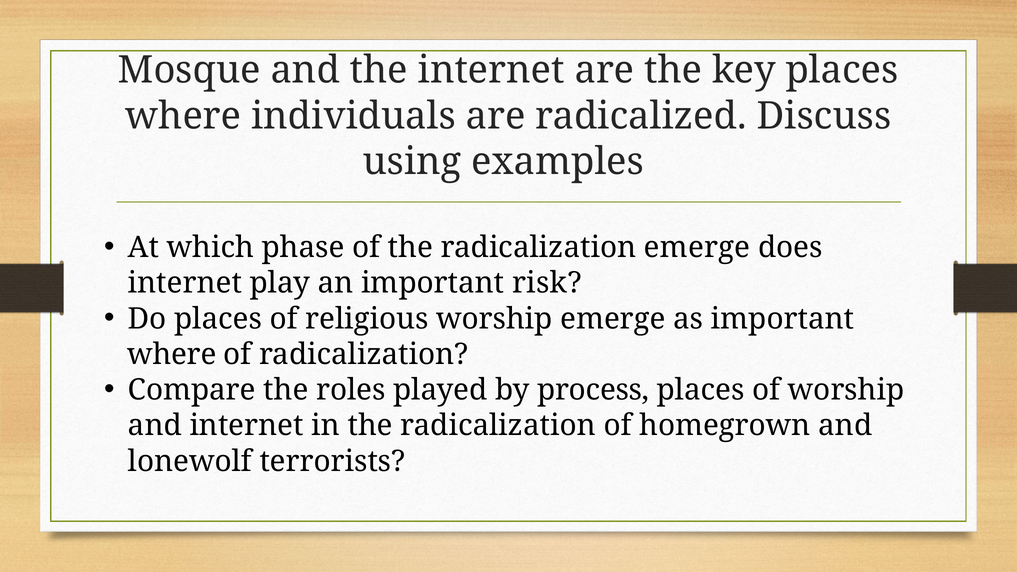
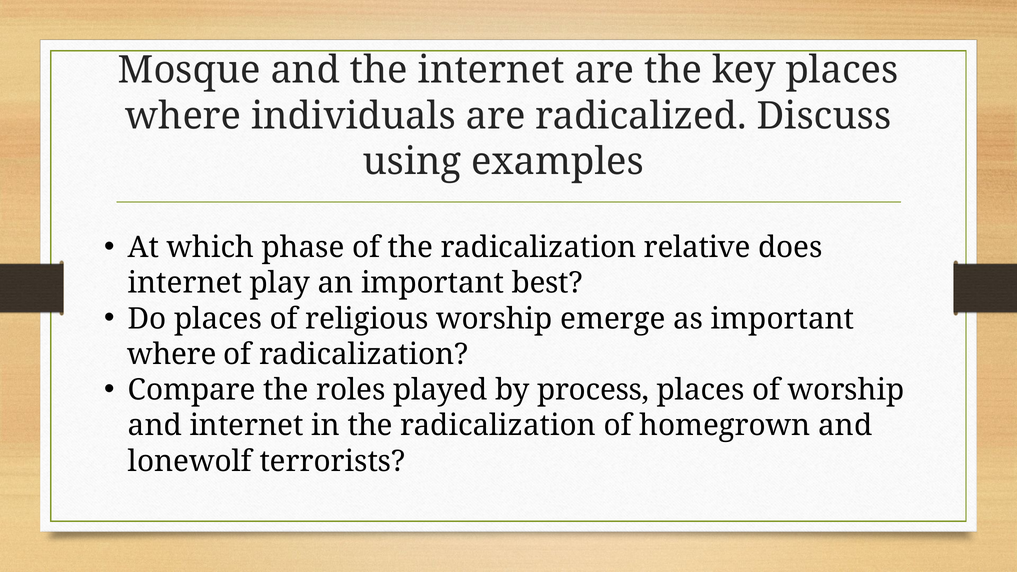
radicalization emerge: emerge -> relative
risk: risk -> best
